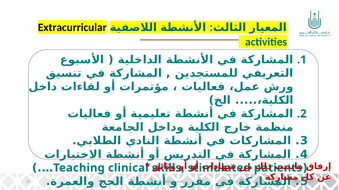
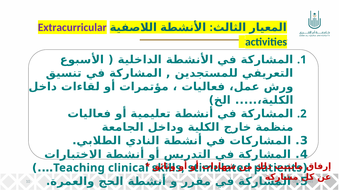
Extracurricular colour: black -> purple
